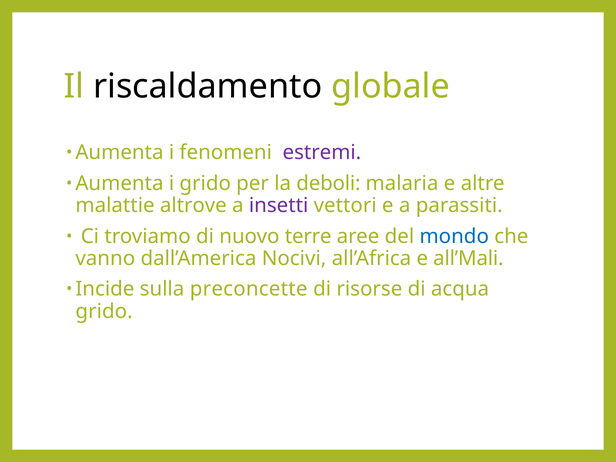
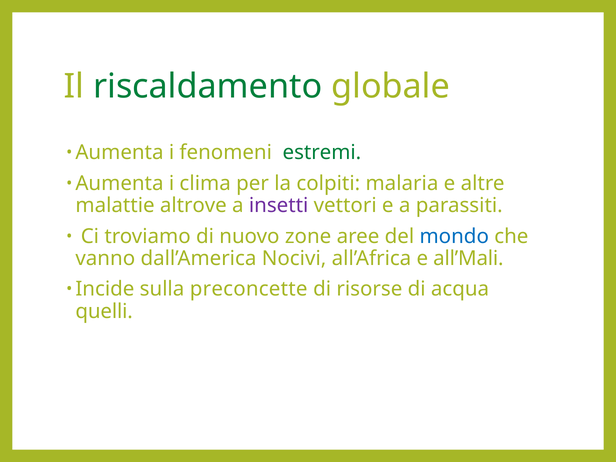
riscaldamento colour: black -> green
estremi colour: purple -> green
i grido: grido -> clima
deboli: deboli -> colpiti
terre: terre -> zone
grido at (104, 311): grido -> quelli
